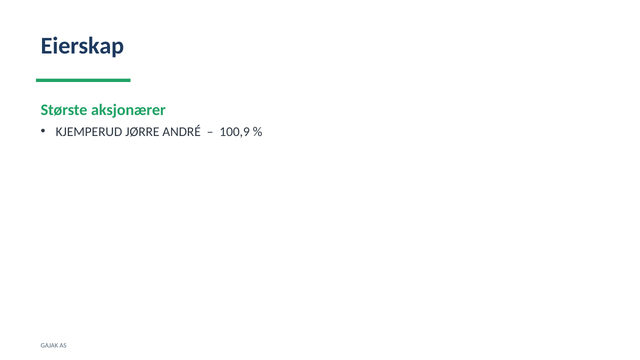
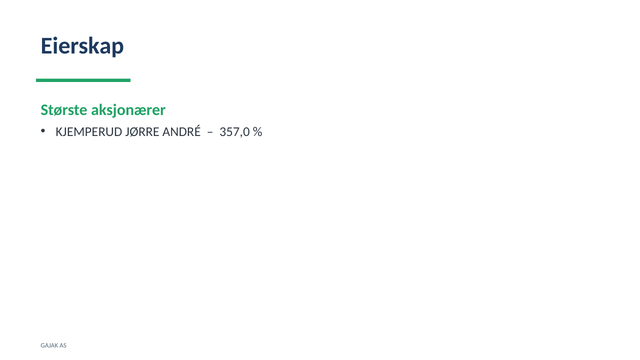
100,9: 100,9 -> 357,0
